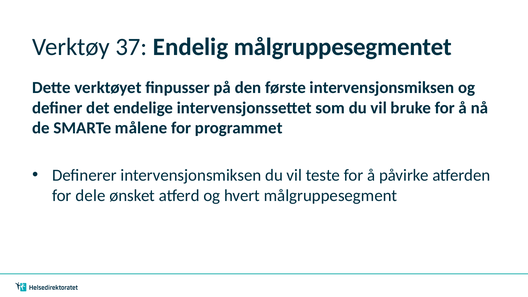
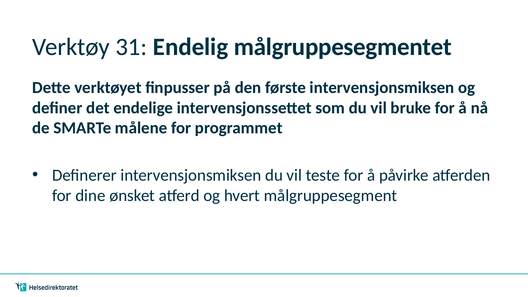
37: 37 -> 31
dele: dele -> dine
